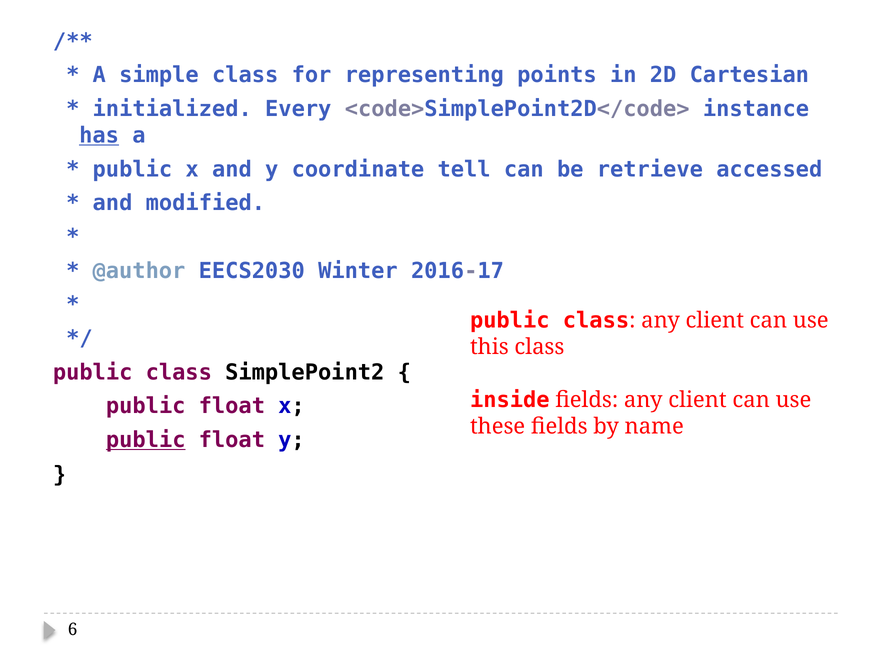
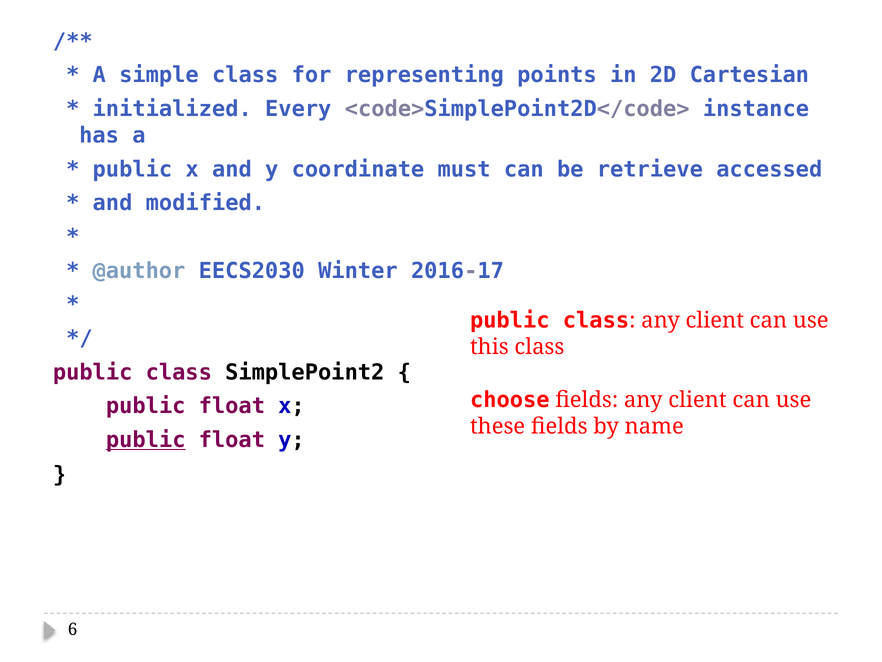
has underline: present -> none
tell: tell -> must
inside: inside -> choose
